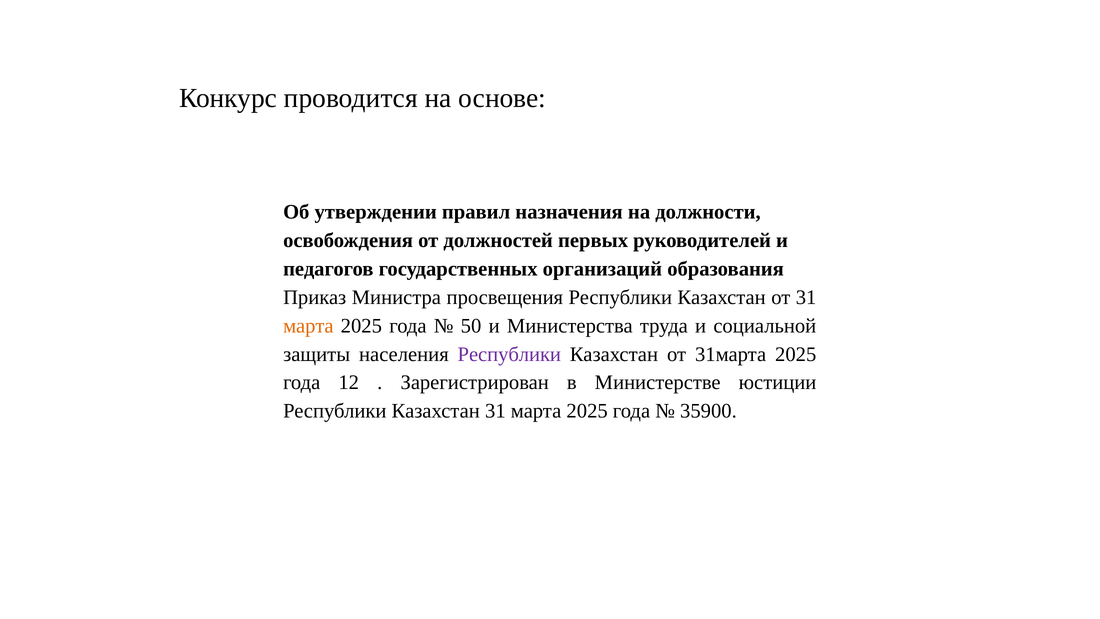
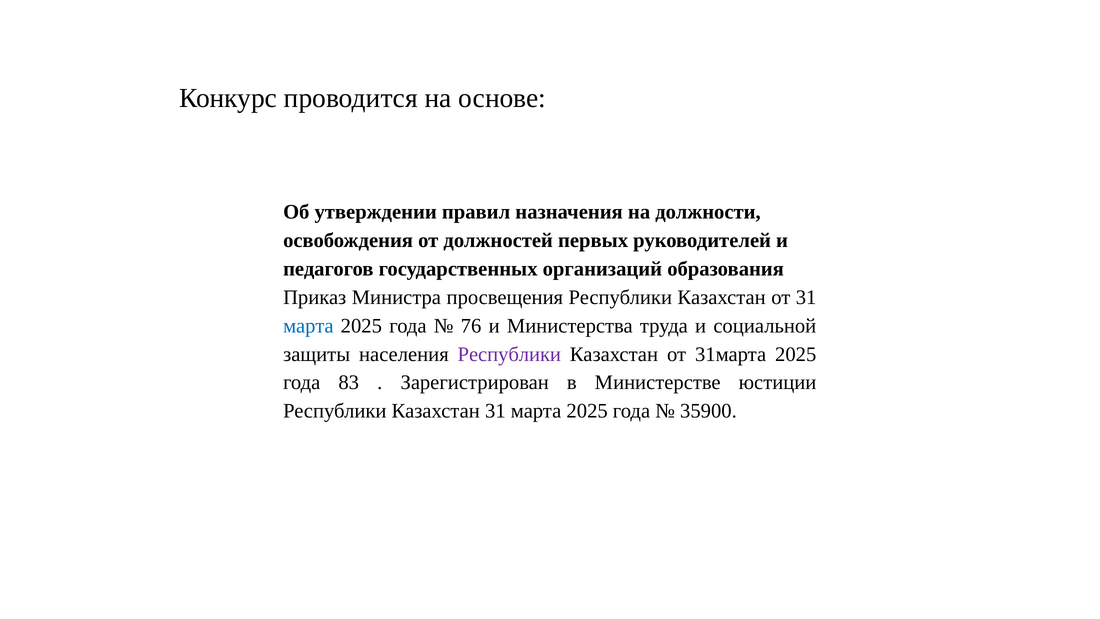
марта at (308, 326) colour: orange -> blue
50: 50 -> 76
12: 12 -> 83
